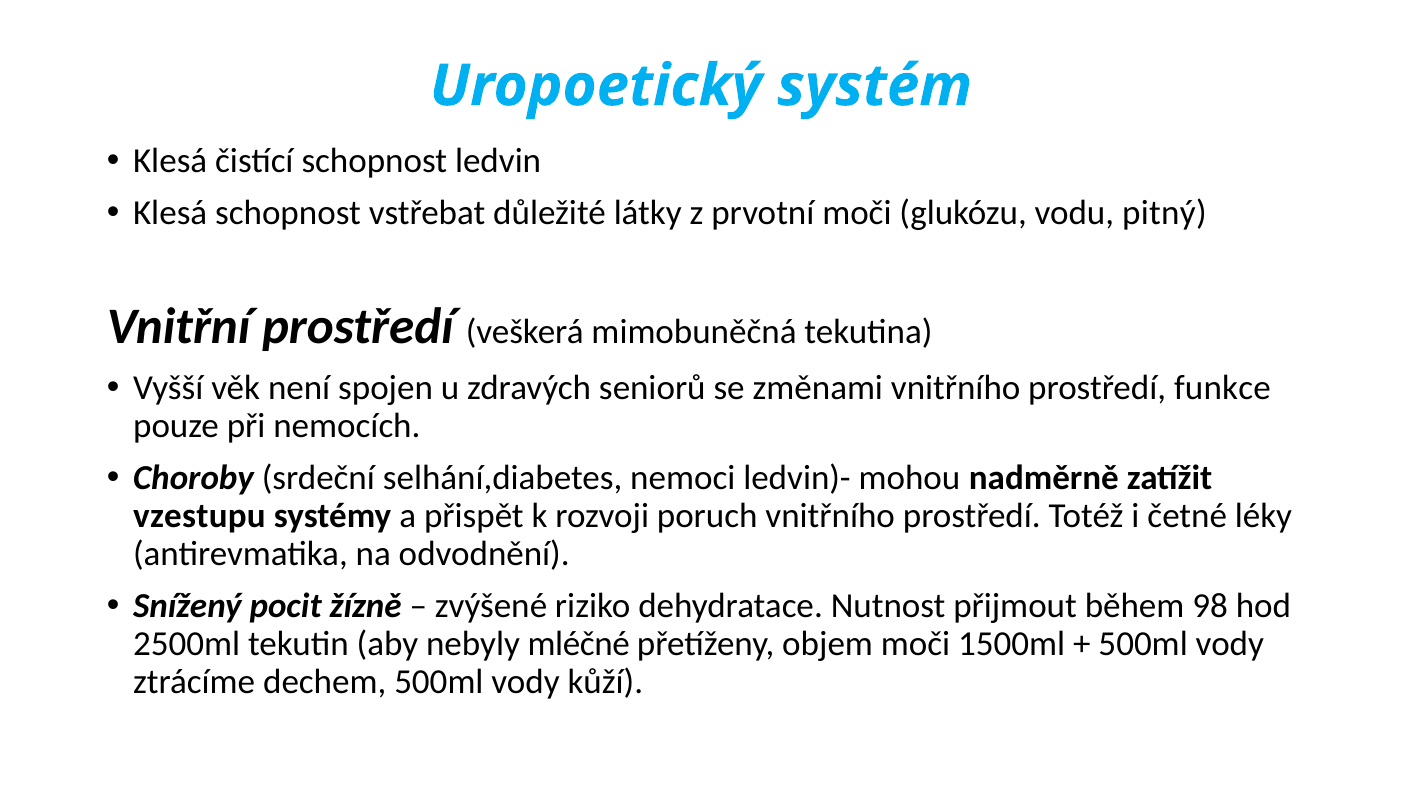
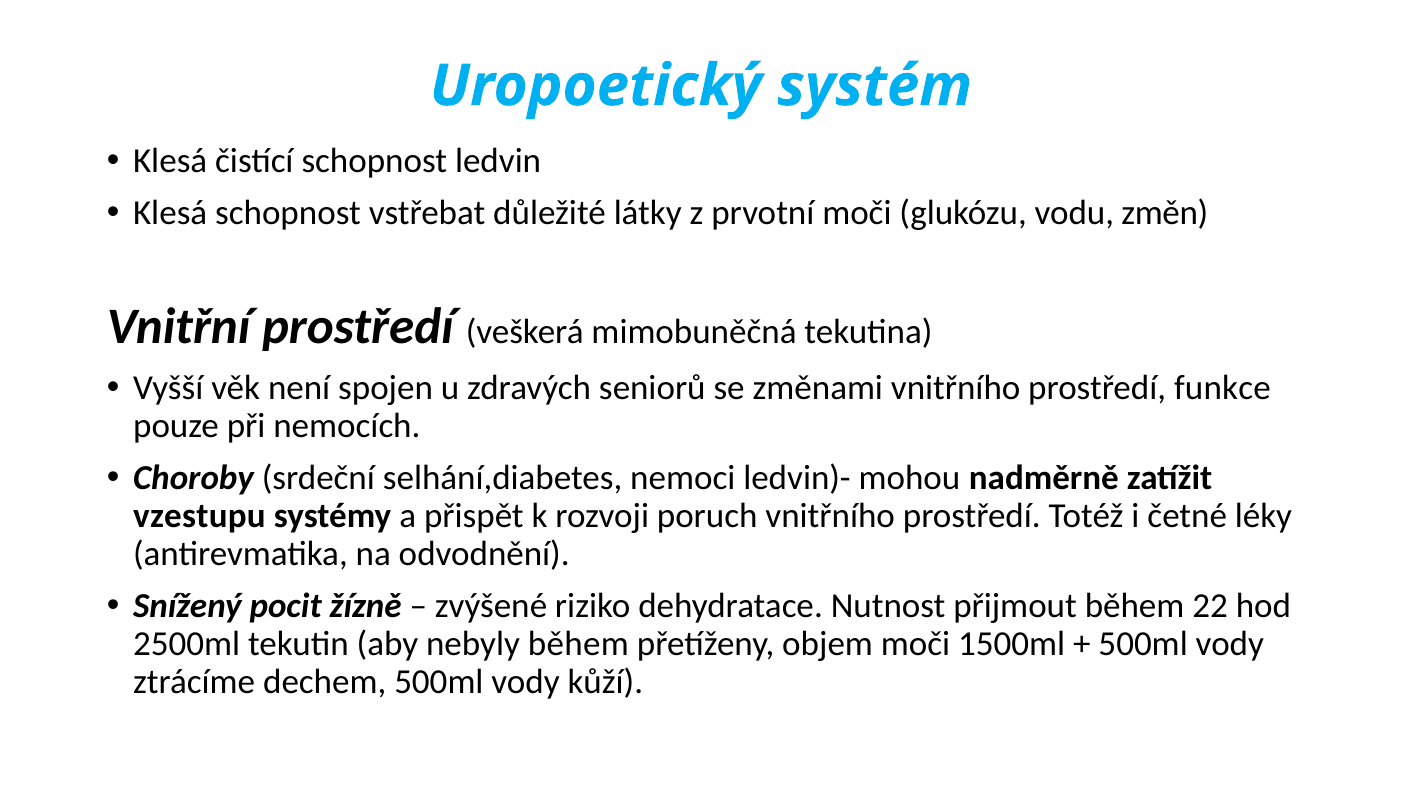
pitný: pitný -> změn
98: 98 -> 22
nebyly mléčné: mléčné -> během
